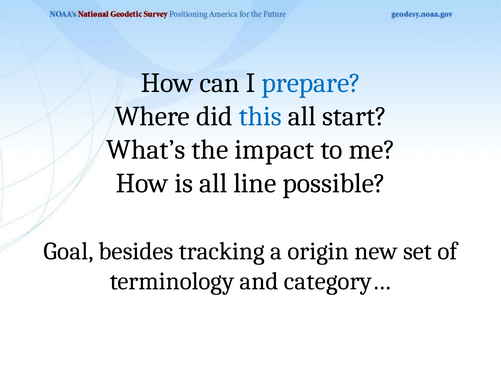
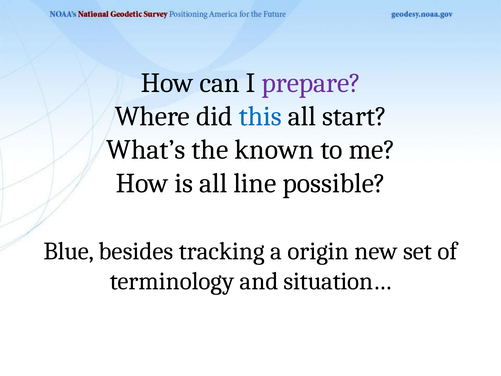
prepare colour: blue -> purple
impact: impact -> known
Goal: Goal -> Blue
category…: category… -> situation…
